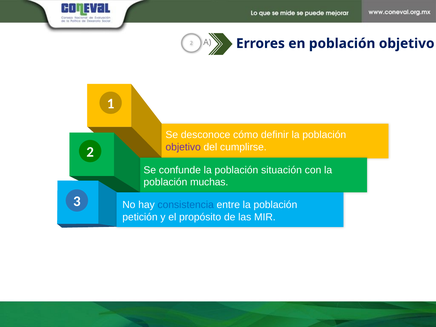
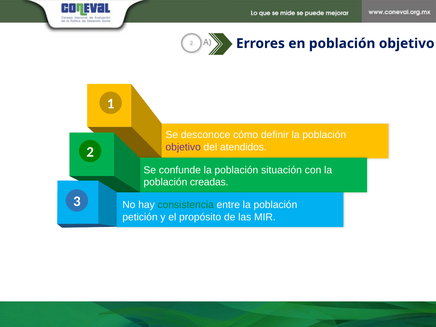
cumplirse: cumplirse -> atendidos
muchas: muchas -> creadas
consistencia colour: blue -> green
